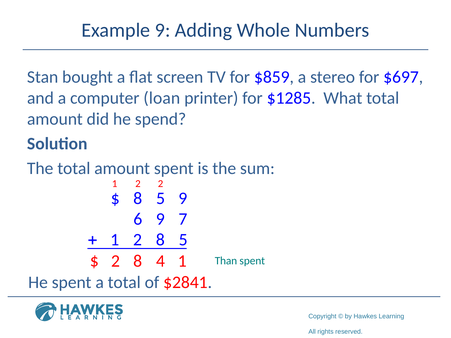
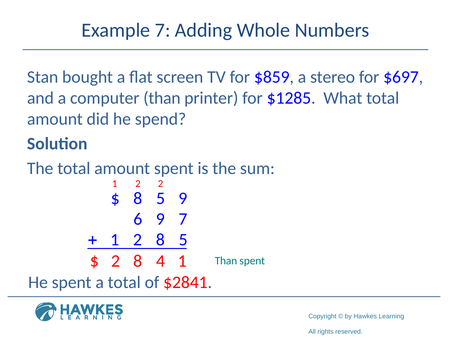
Example 9: 9 -> 7
computer loan: loan -> than
